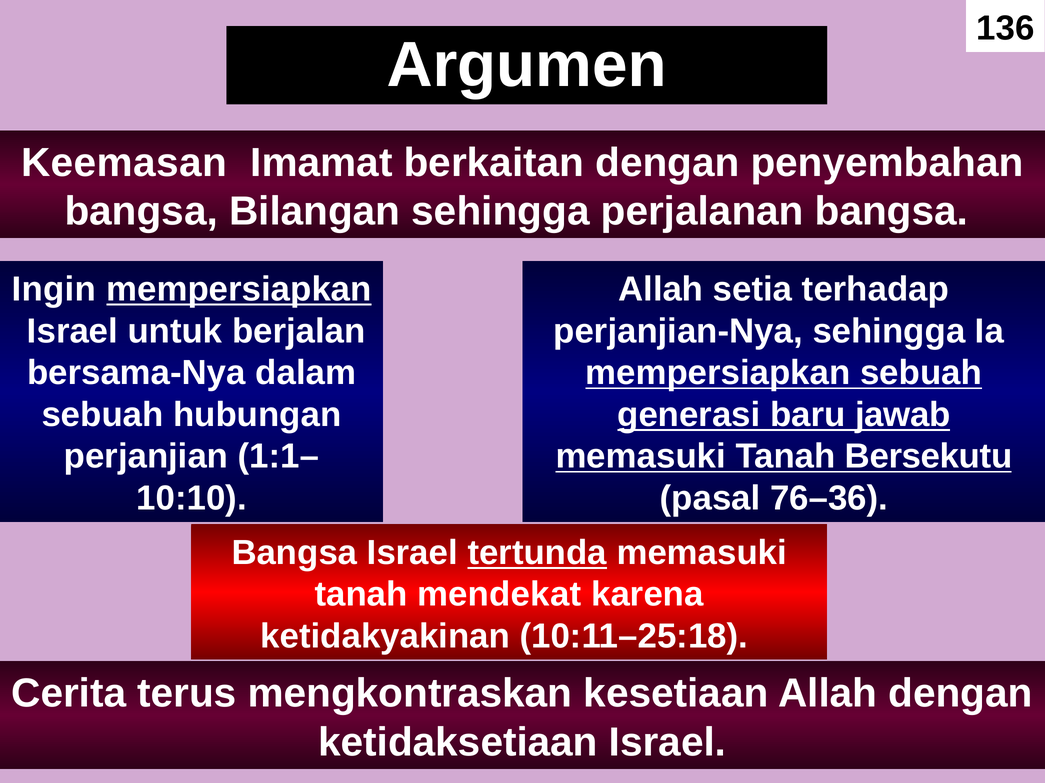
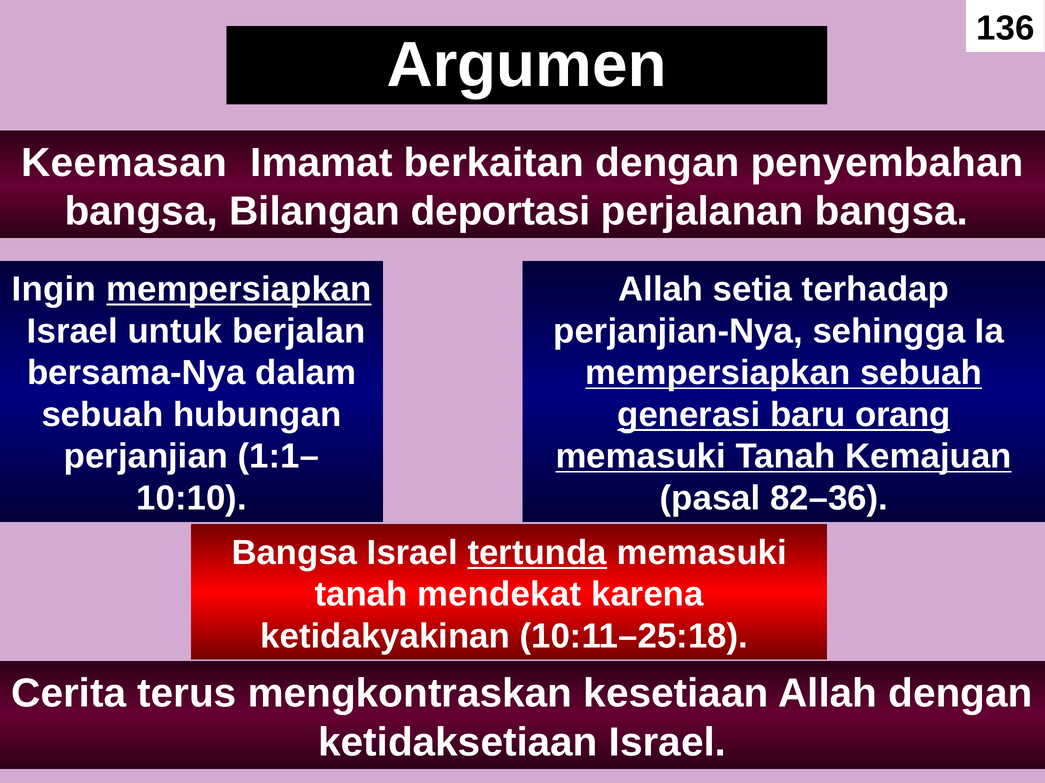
Bilangan sehingga: sehingga -> deportasi
jawab: jawab -> orang
Bersekutu: Bersekutu -> Kemajuan
76–36: 76–36 -> 82–36
